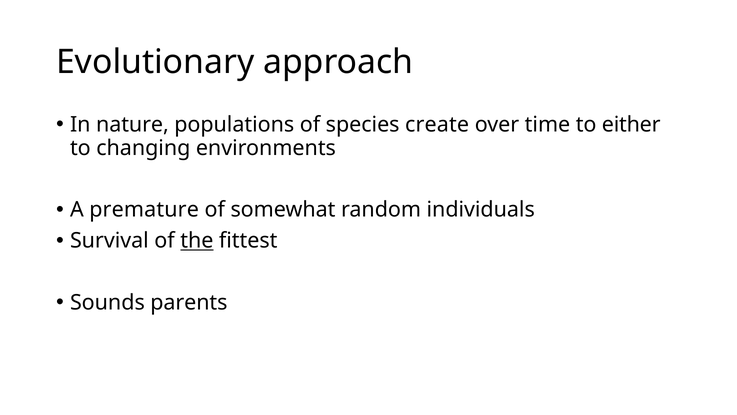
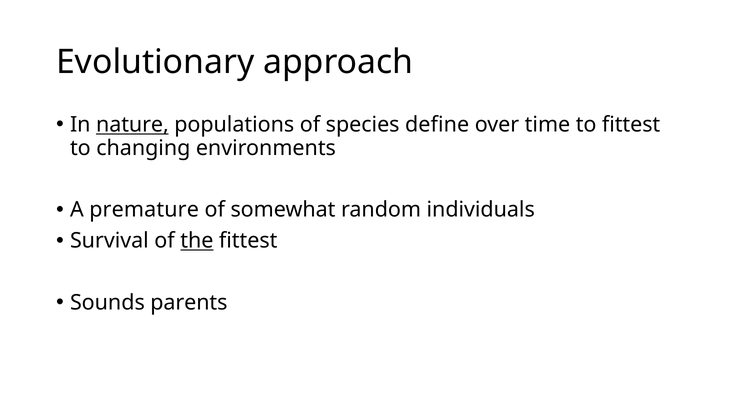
nature underline: none -> present
create: create -> define
to either: either -> fittest
